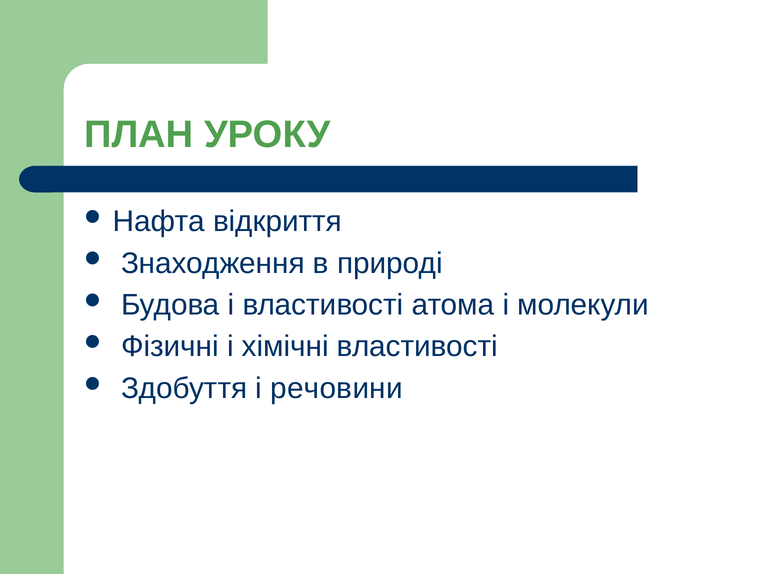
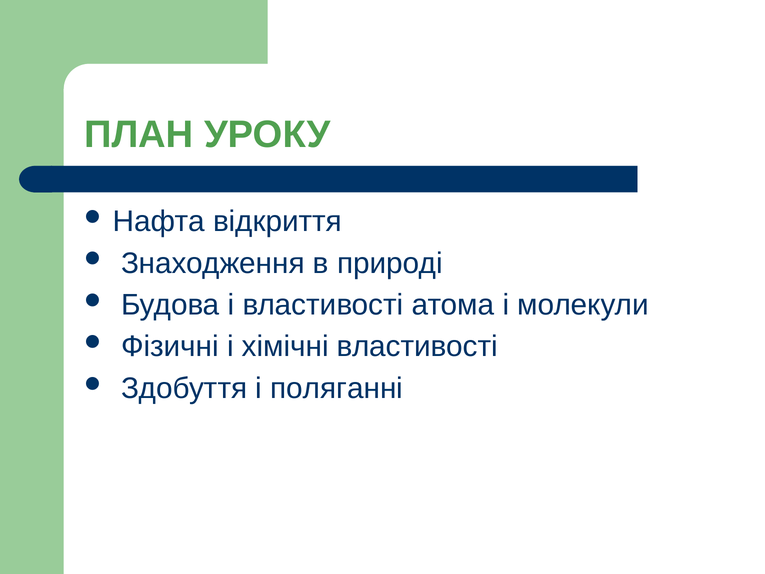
речовини: речовини -> поляганні
